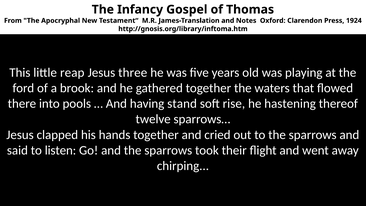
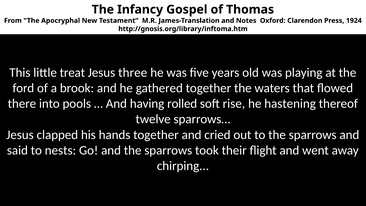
reap: reap -> treat
stand: stand -> rolled
listen: listen -> nests
